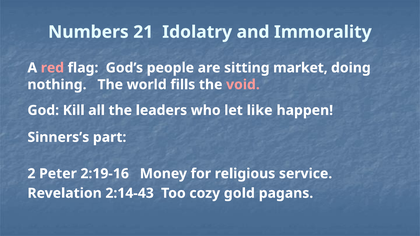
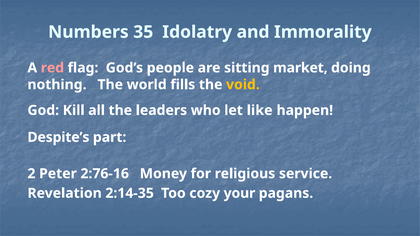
21: 21 -> 35
void colour: pink -> yellow
Sinners’s: Sinners’s -> Despite’s
2:19-16: 2:19-16 -> 2:76-16
2:14-43: 2:14-43 -> 2:14-35
gold: gold -> your
